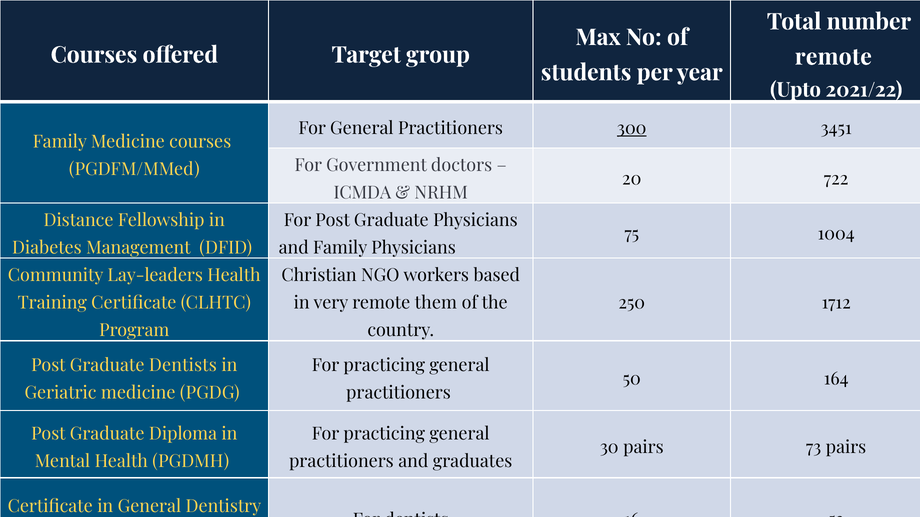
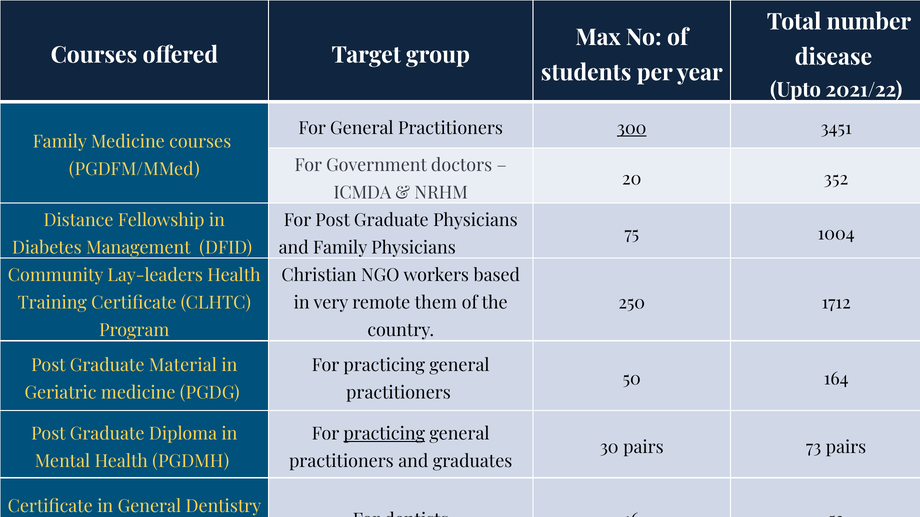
remote at (833, 57): remote -> disease
722: 722 -> 352
Graduate Dentists: Dentists -> Material
practicing at (384, 434) underline: none -> present
